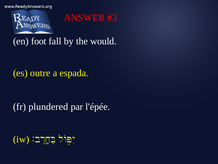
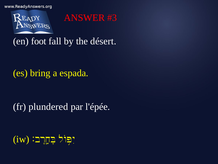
would: would -> désert
outre: outre -> bring
